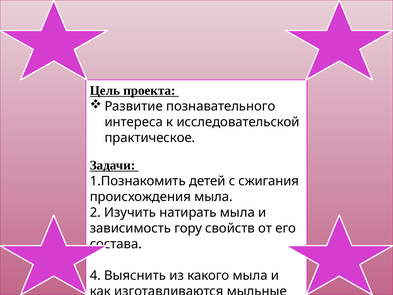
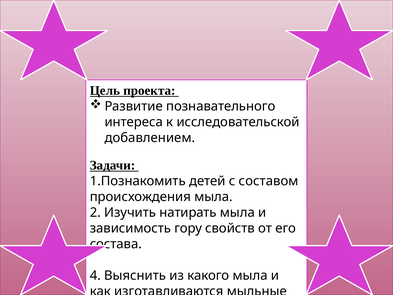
практическое: практическое -> добавлением
сжигания: сжигания -> составом
